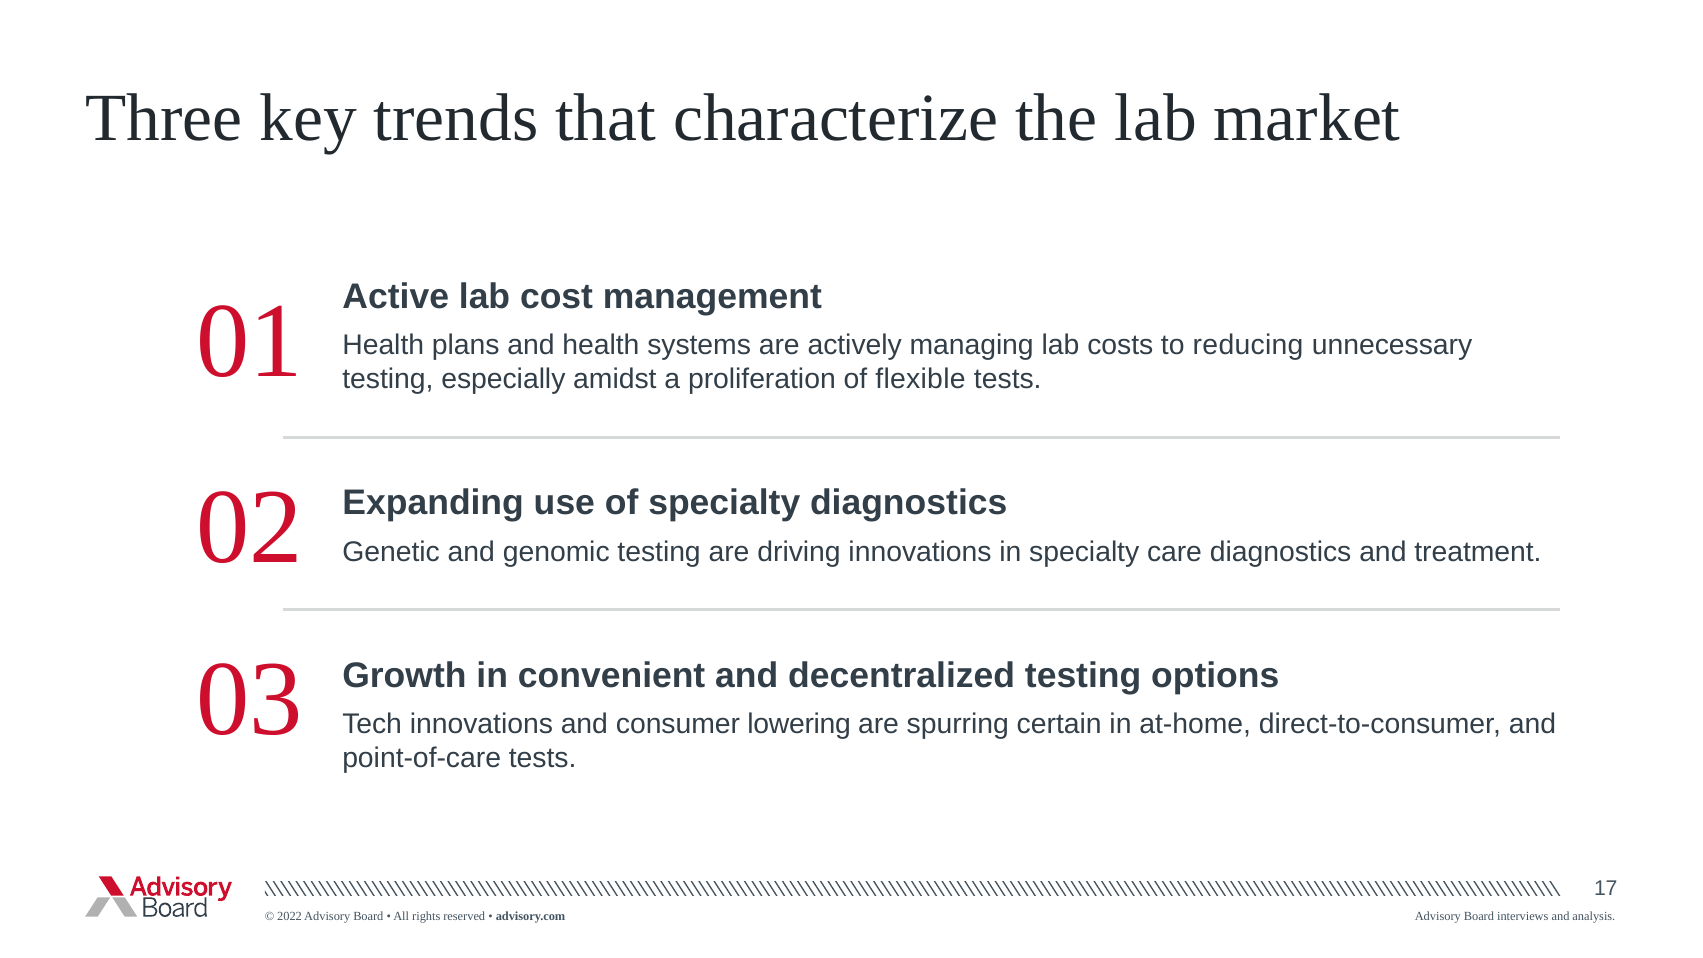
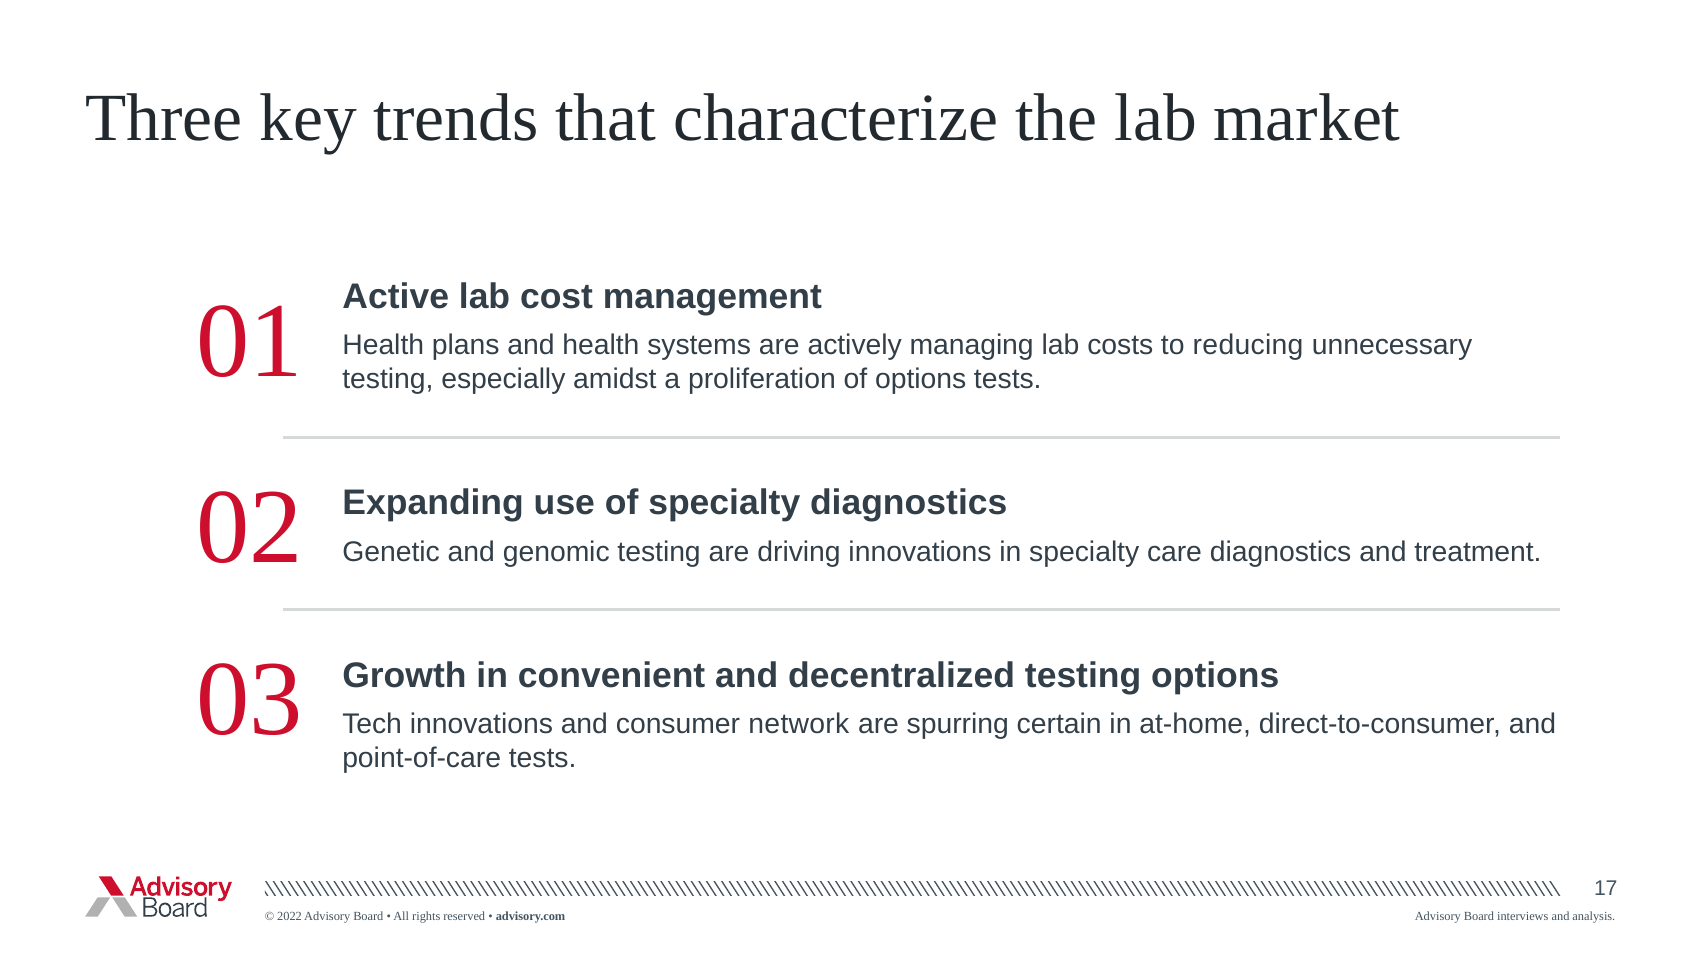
of flexible: flexible -> options
lowering: lowering -> network
